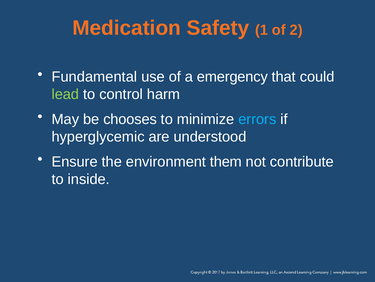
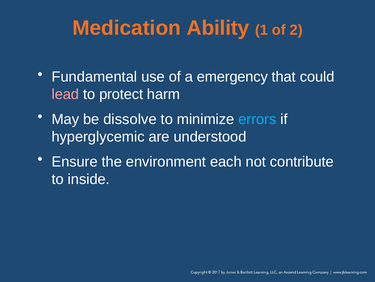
Safety: Safety -> Ability
lead colour: light green -> pink
control: control -> protect
chooses: chooses -> dissolve
them: them -> each
